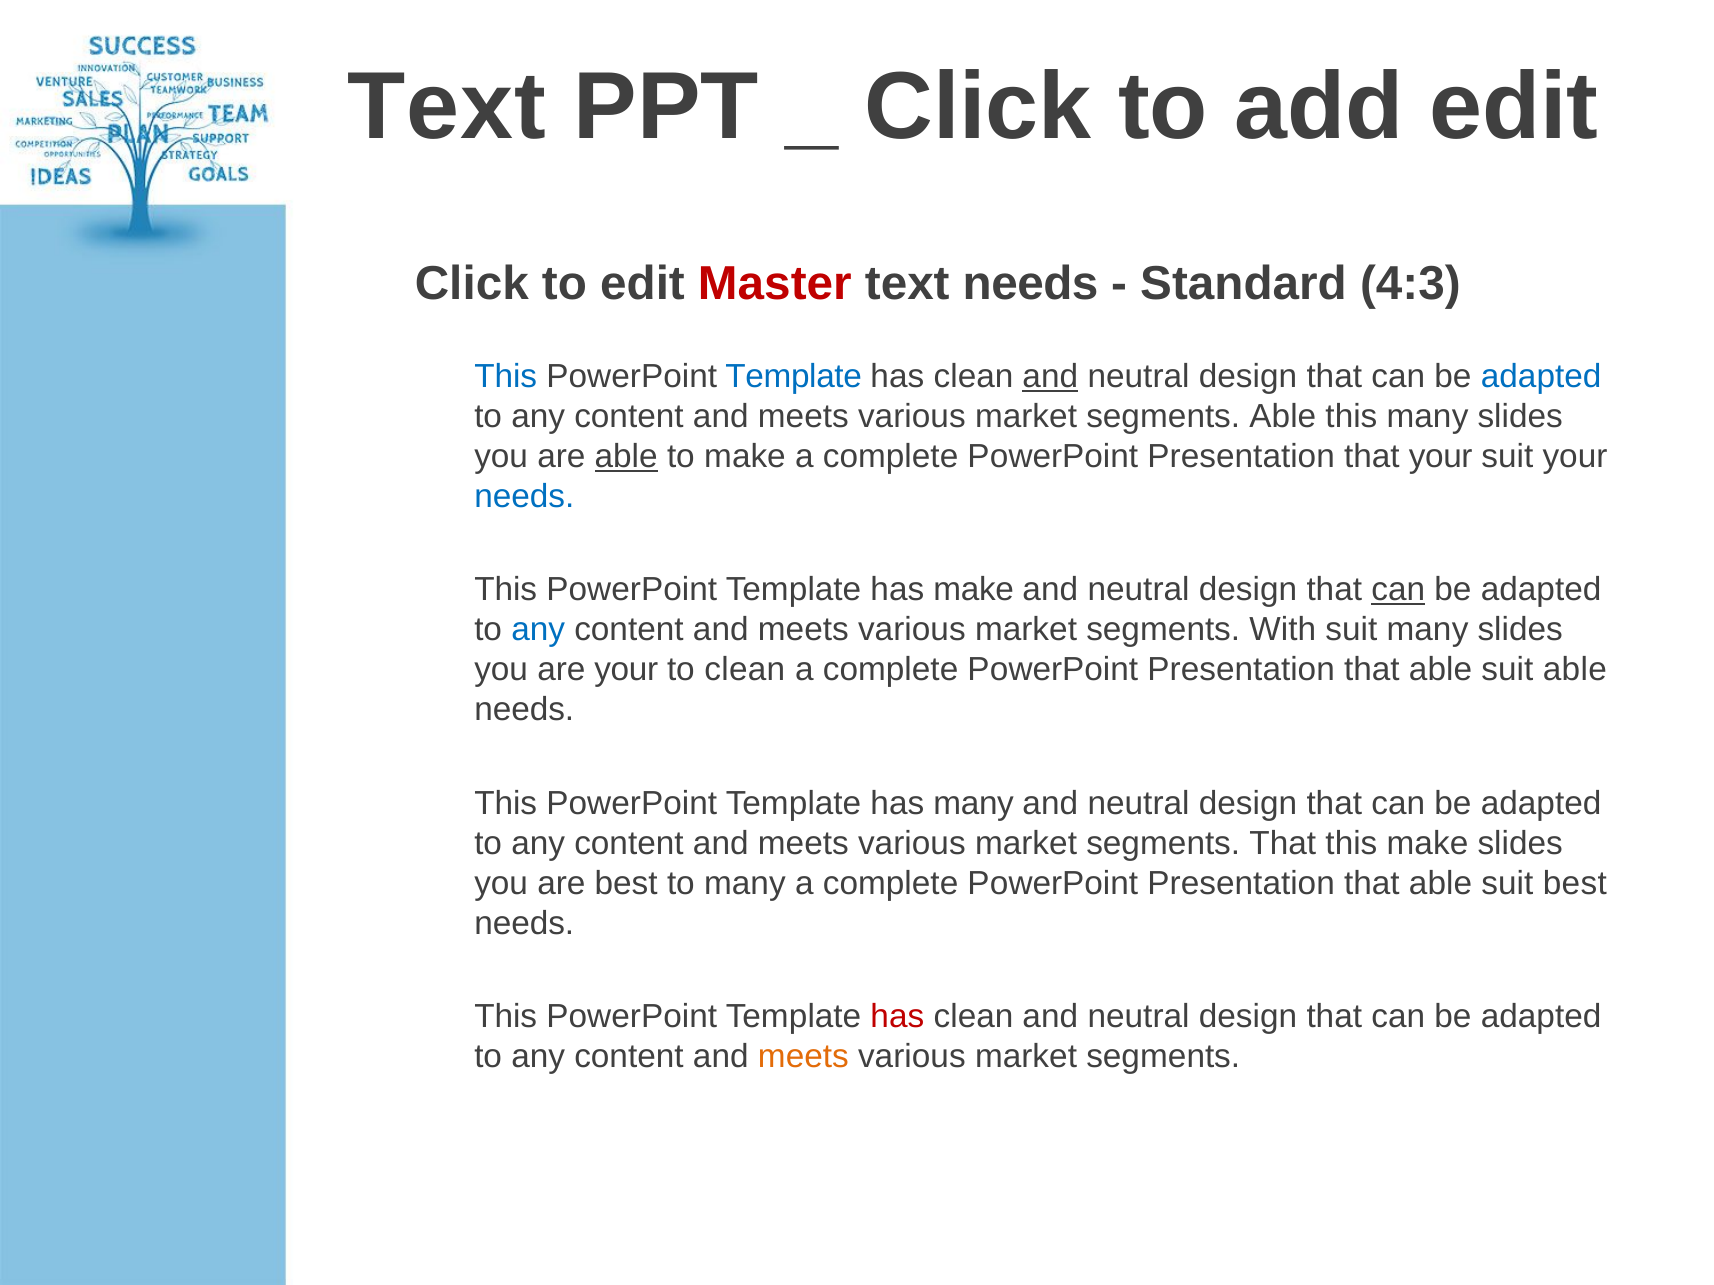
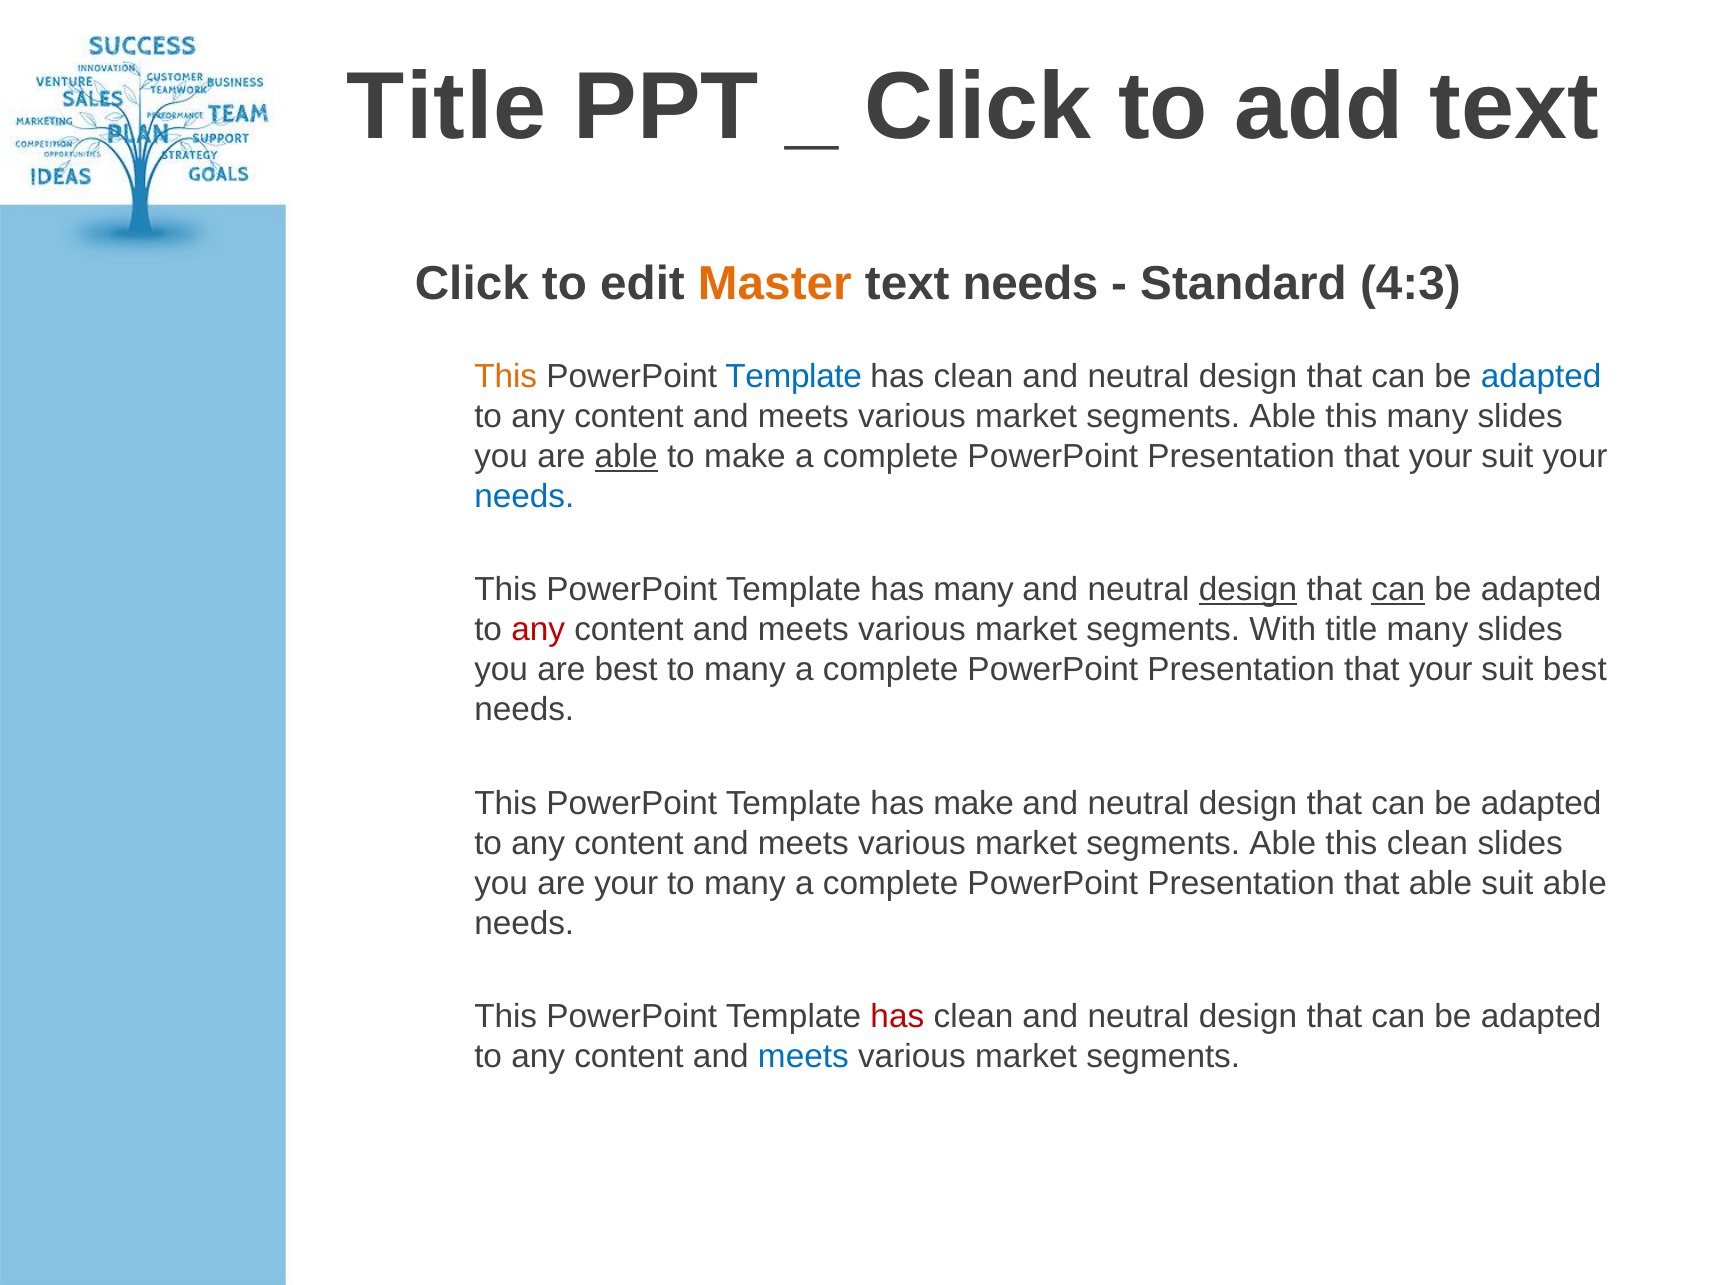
Text at (447, 107): Text -> Title
add edit: edit -> text
Master colour: red -> orange
This at (506, 377) colour: blue -> orange
and at (1050, 377) underline: present -> none
has make: make -> many
design at (1248, 590) underline: none -> present
any at (538, 630) colour: blue -> red
With suit: suit -> title
are your: your -> best
clean at (745, 670): clean -> many
able at (1440, 670): able -> your
suit able: able -> best
has many: many -> make
That at (1283, 844): That -> Able
this make: make -> clean
are best: best -> your
suit best: best -> able
meets at (803, 1057) colour: orange -> blue
